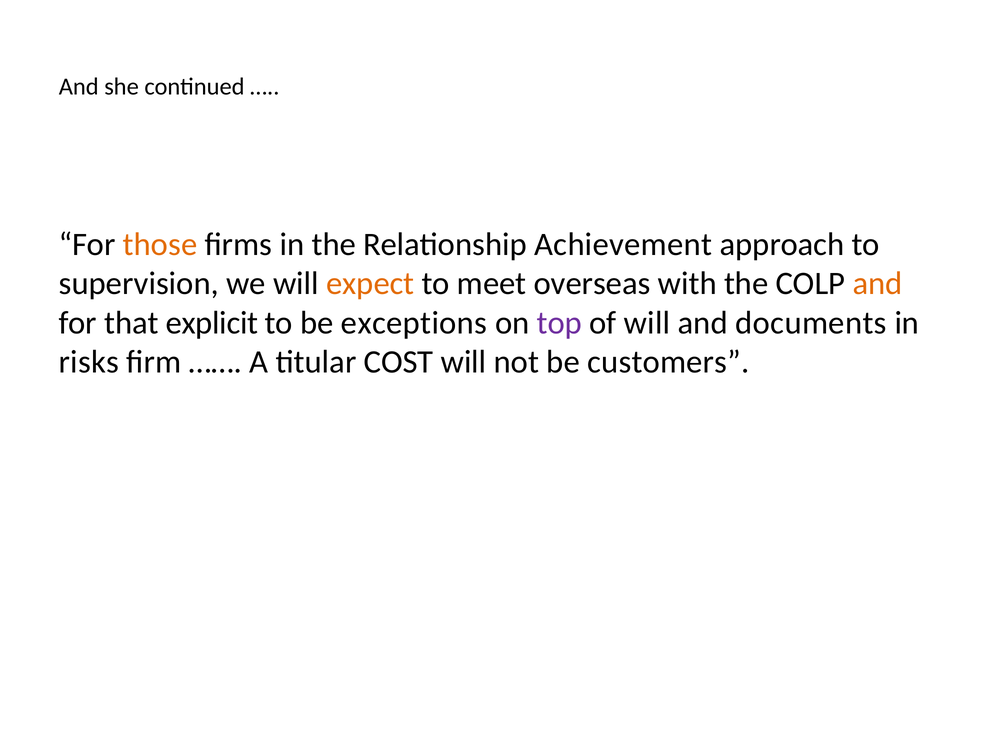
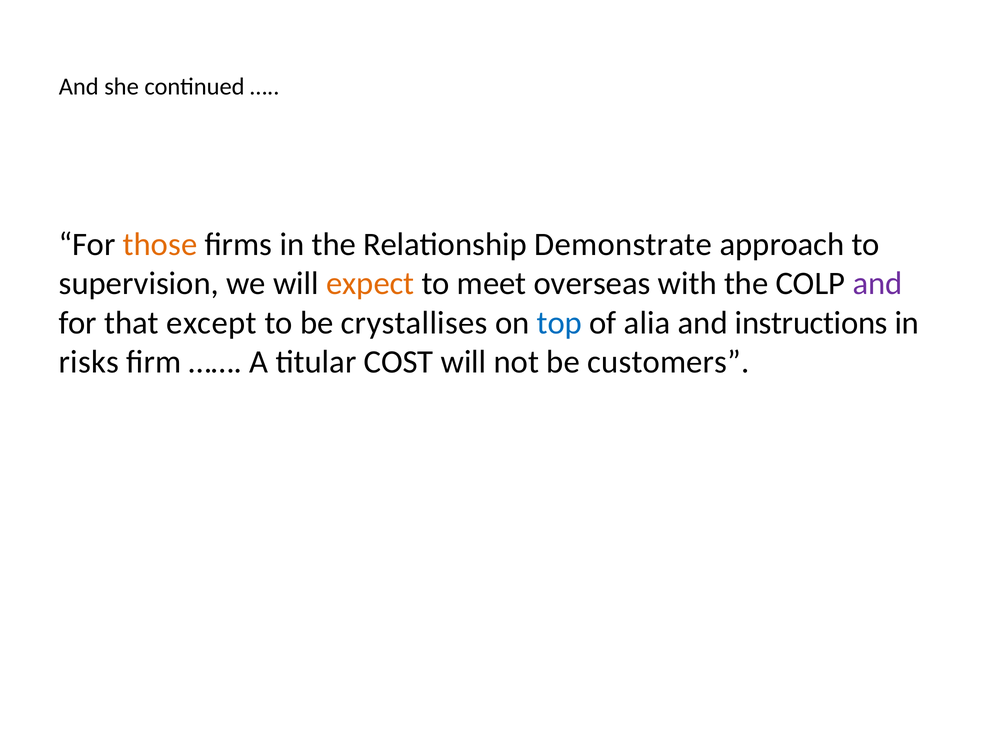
Achievement: Achievement -> Demonstrate
and at (878, 284) colour: orange -> purple
explicit: explicit -> except
exceptions: exceptions -> crystallises
top colour: purple -> blue
of will: will -> alia
documents: documents -> instructions
